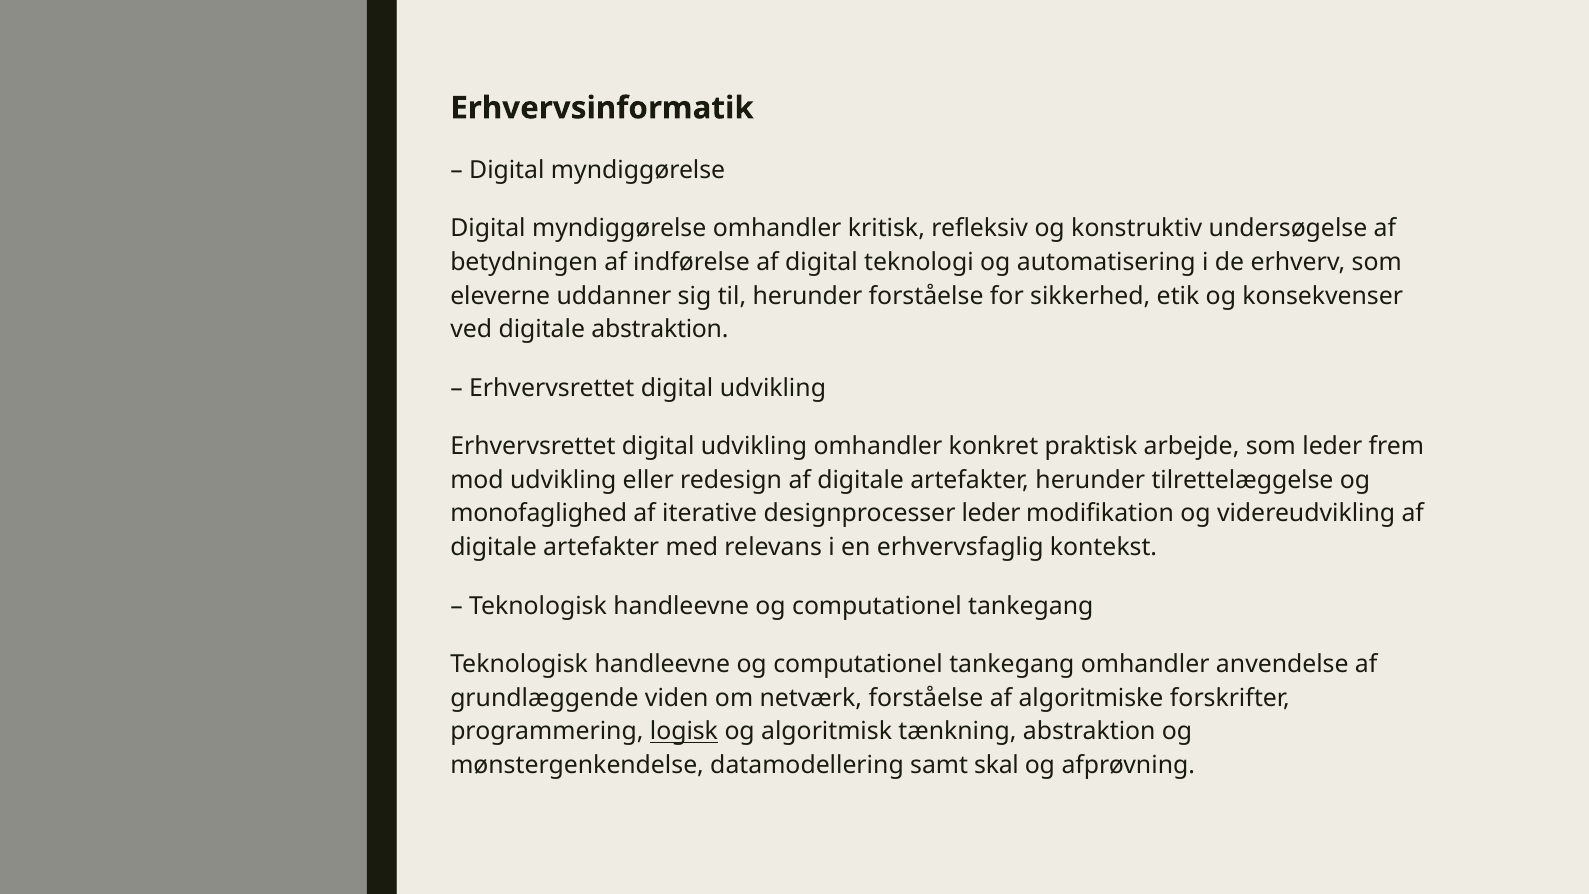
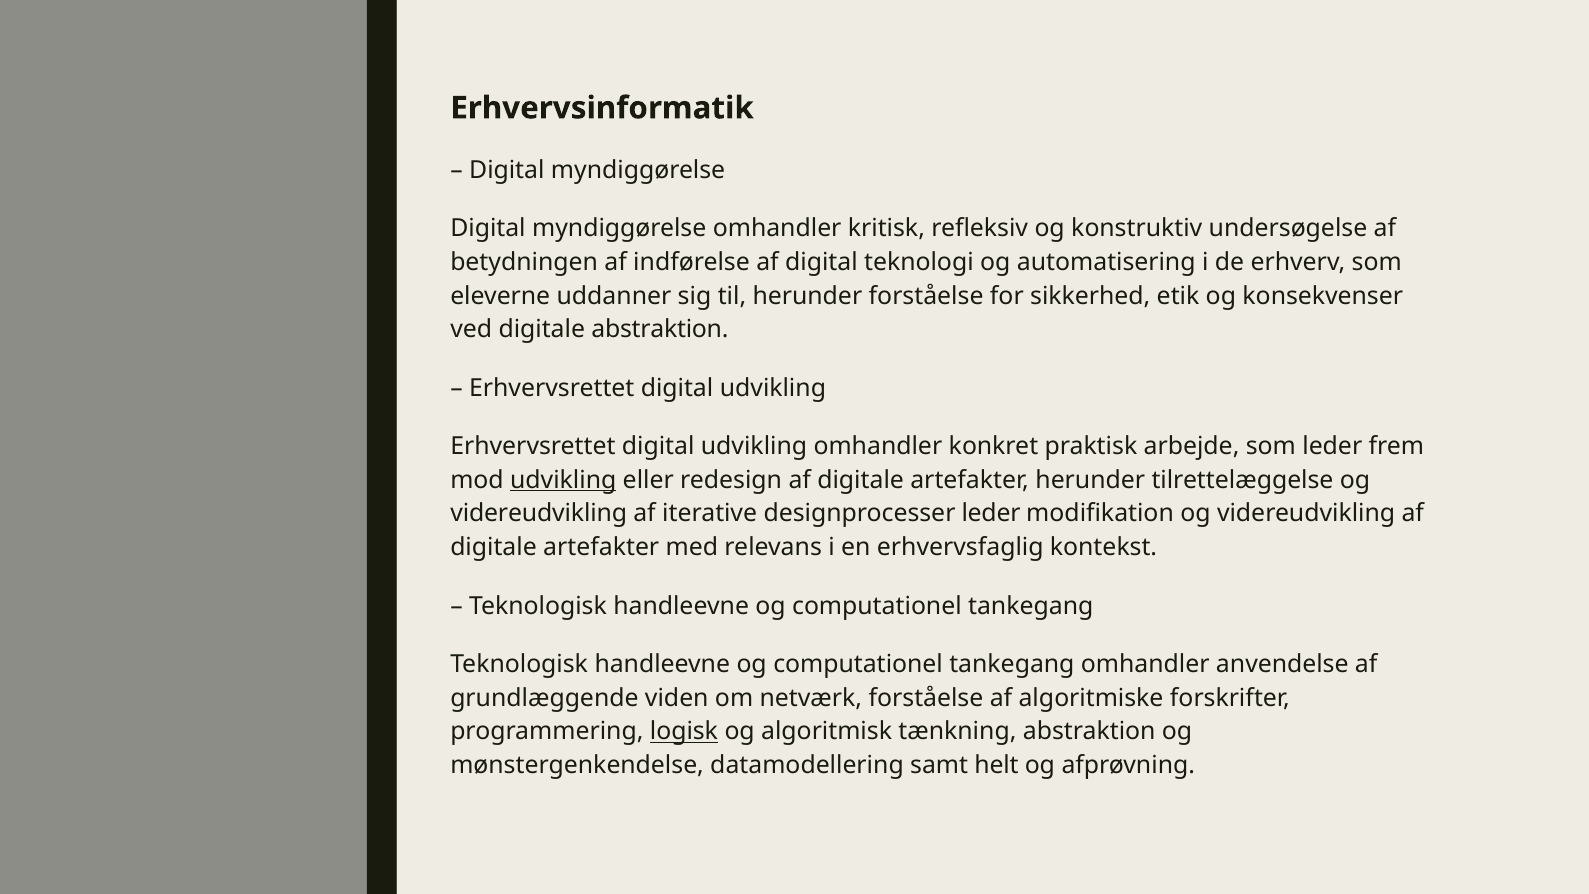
udvikling at (563, 480) underline: none -> present
monofaglighed at (539, 514): monofaglighed -> videreudvikling
skal: skal -> helt
